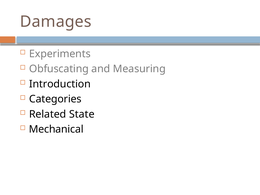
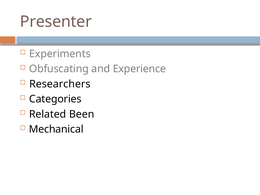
Damages: Damages -> Presenter
Measuring: Measuring -> Experience
Introduction: Introduction -> Researchers
State: State -> Been
